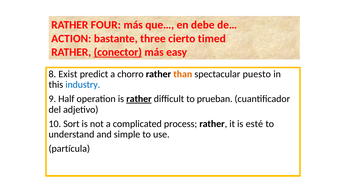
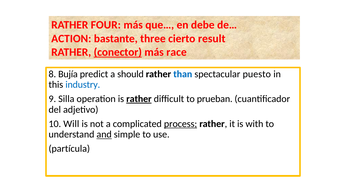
timed: timed -> result
easy: easy -> race
Exist: Exist -> Bujía
chorro: chorro -> should
than colour: orange -> blue
Half: Half -> Silla
Sort: Sort -> Will
process underline: none -> present
esté: esté -> with
and underline: none -> present
